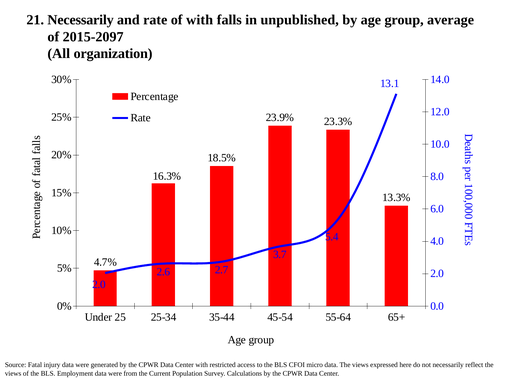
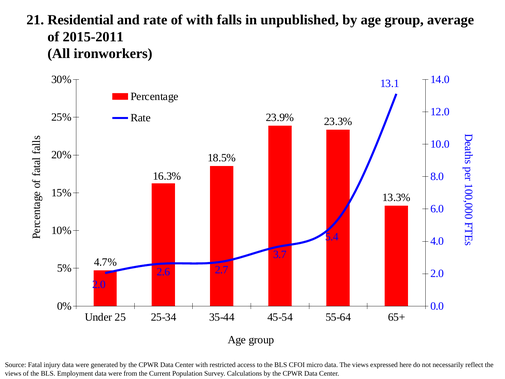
21 Necessarily: Necessarily -> Residential
2015-2097: 2015-2097 -> 2015-2011
organization: organization -> ironworkers
